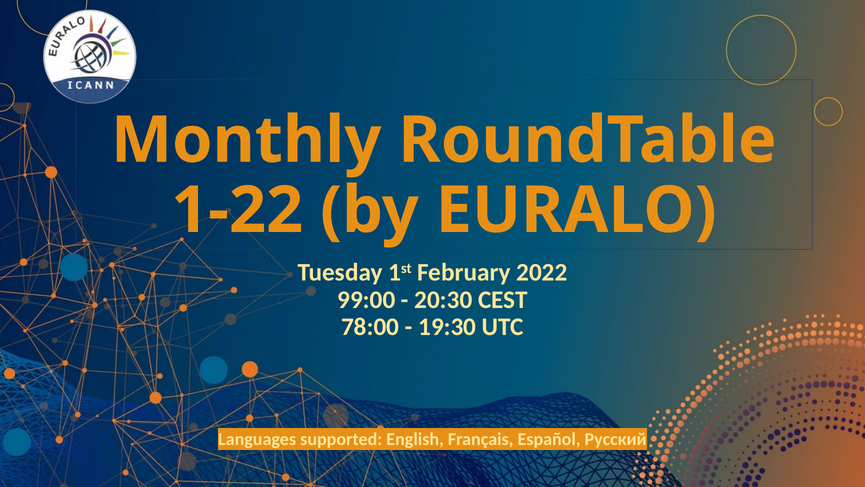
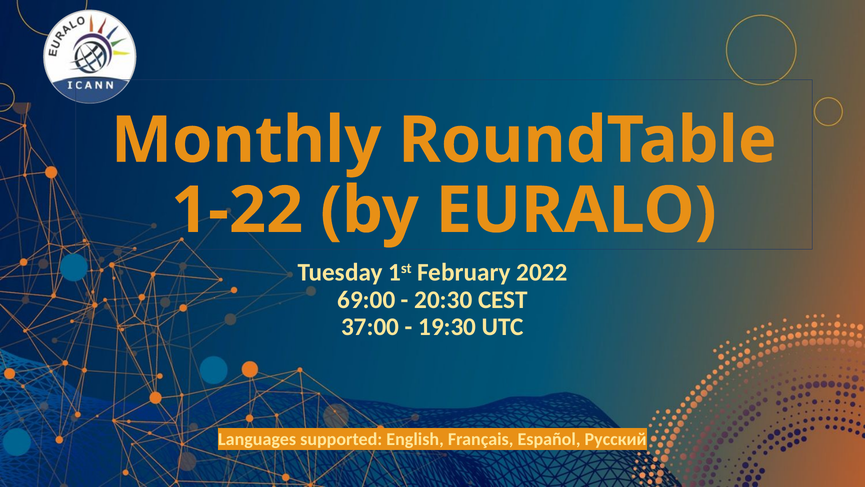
99:00: 99:00 -> 69:00
78:00: 78:00 -> 37:00
